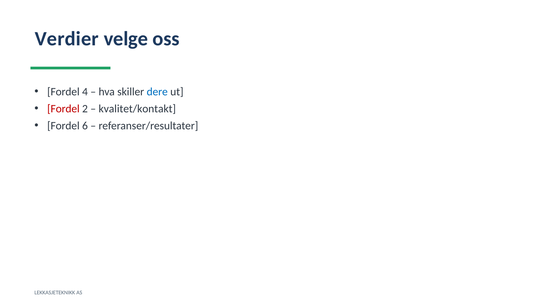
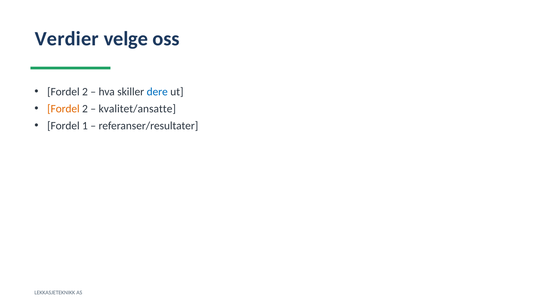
4 at (85, 92): 4 -> 2
Fordel at (63, 109) colour: red -> orange
kvalitet/kontakt: kvalitet/kontakt -> kvalitet/ansatte
6: 6 -> 1
